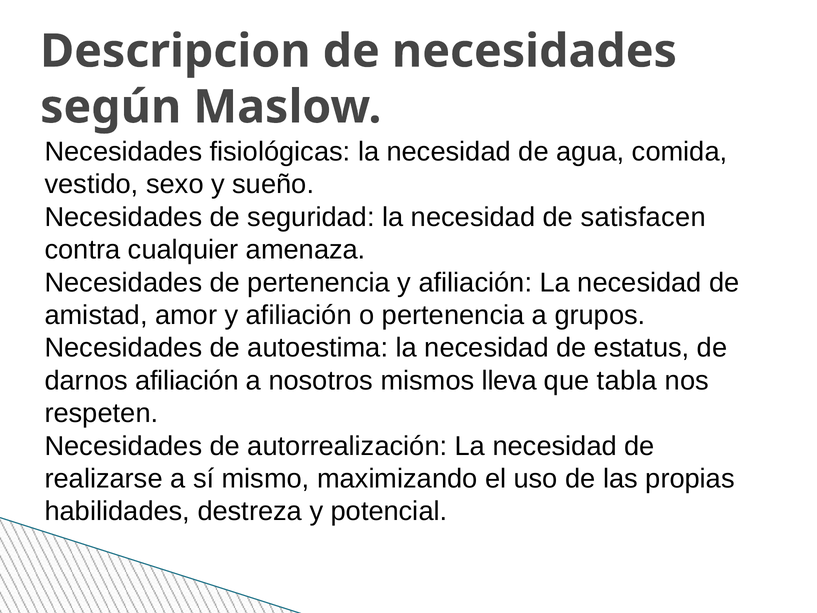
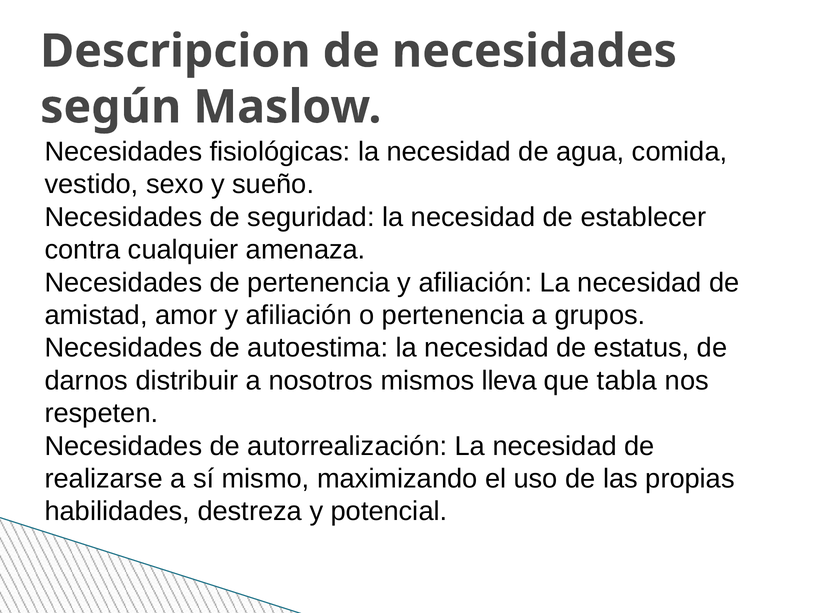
satisfacen: satisfacen -> establecer
darnos afiliación: afiliación -> distribuir
